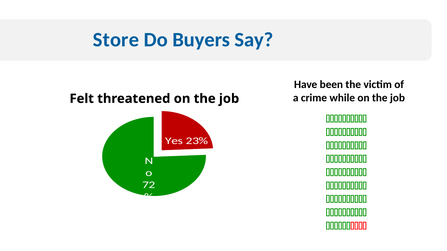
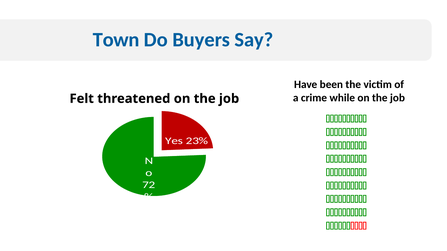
Store: Store -> Town
